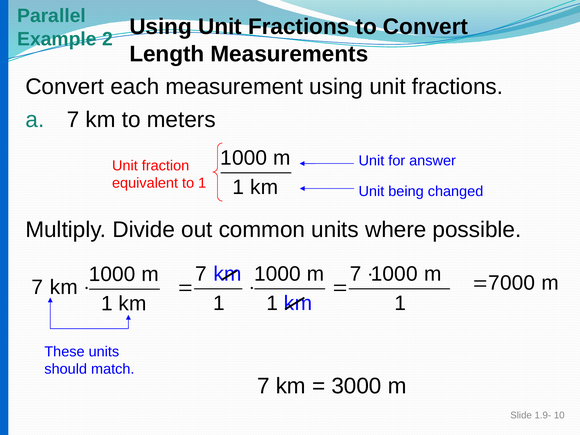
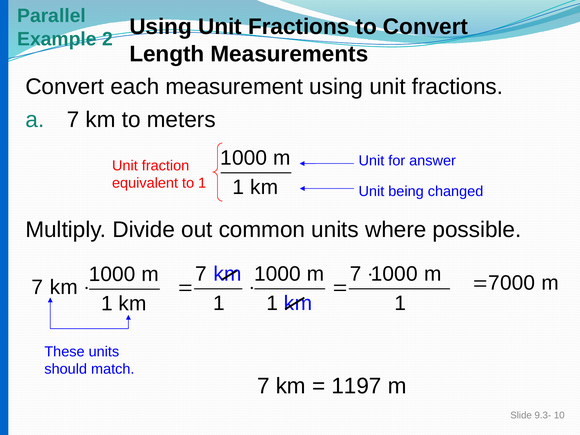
3000: 3000 -> 1197
1.9-: 1.9- -> 9.3-
